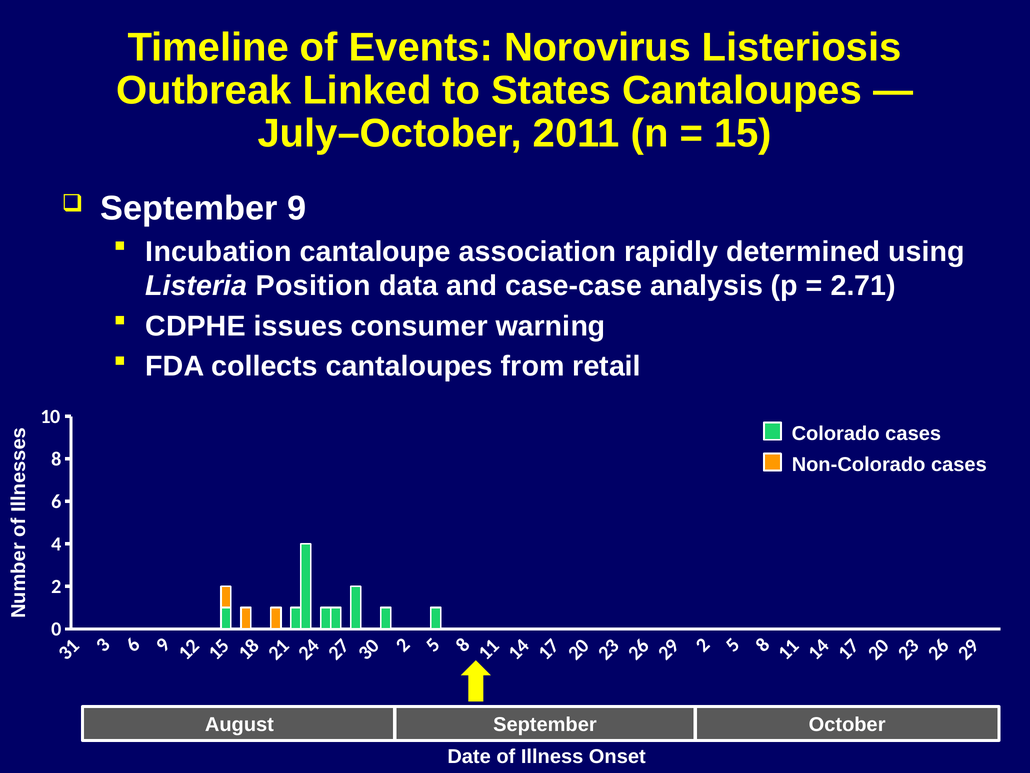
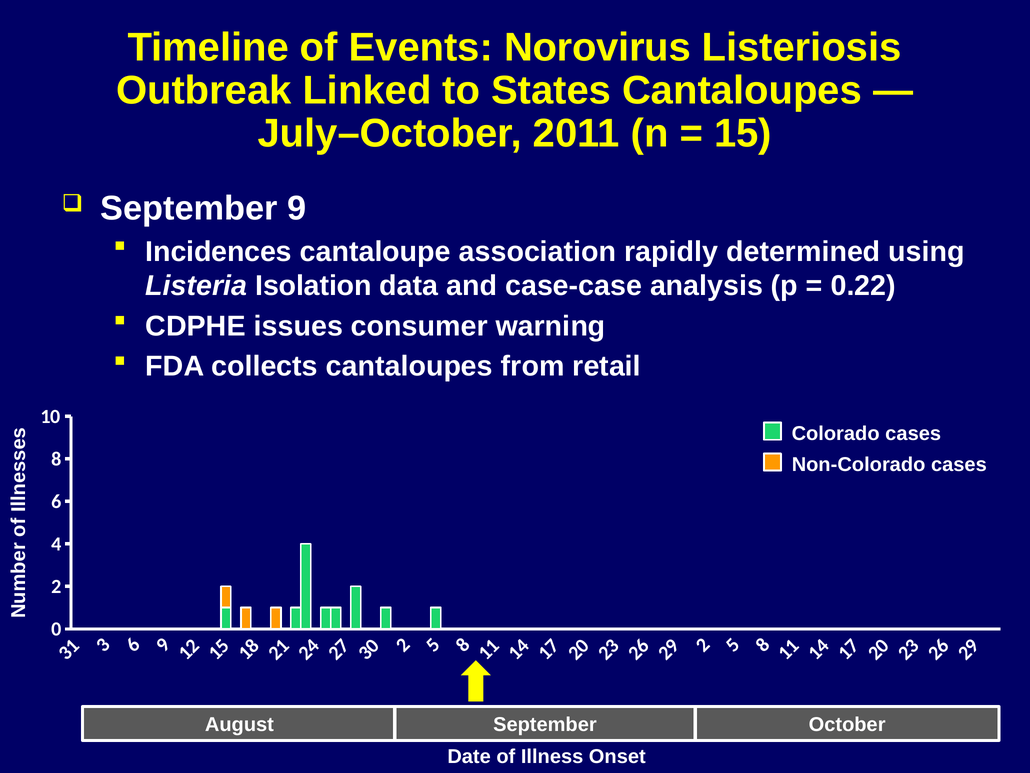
Incubation: Incubation -> Incidences
Position: Position -> Isolation
2.71: 2.71 -> 0.22
